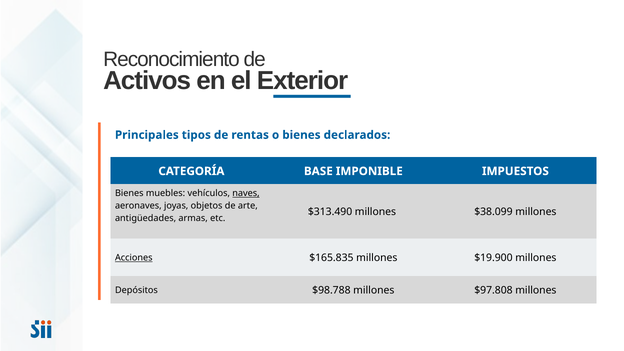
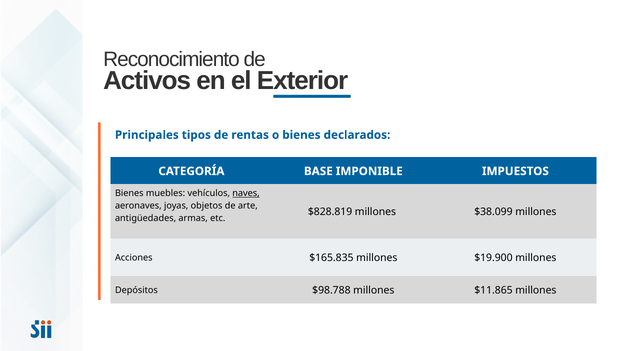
$313.490: $313.490 -> $828.819
Acciones underline: present -> none
$97.808: $97.808 -> $11.865
